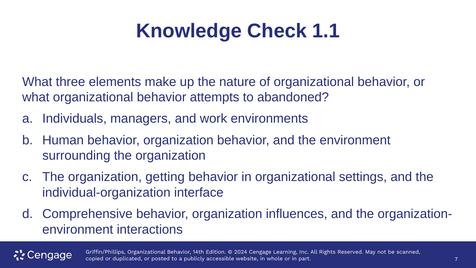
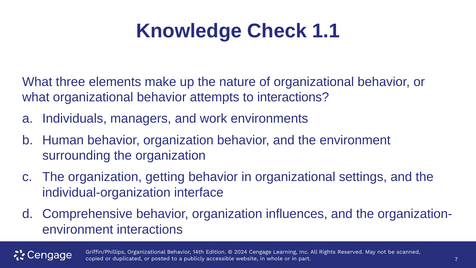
to abandoned: abandoned -> interactions
